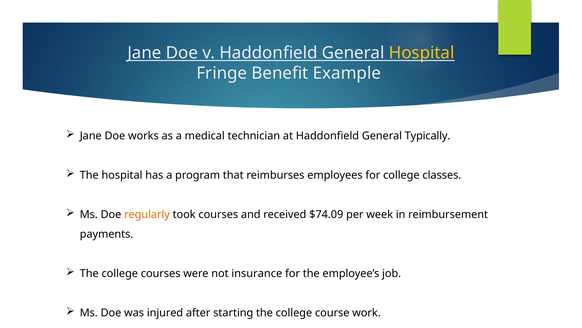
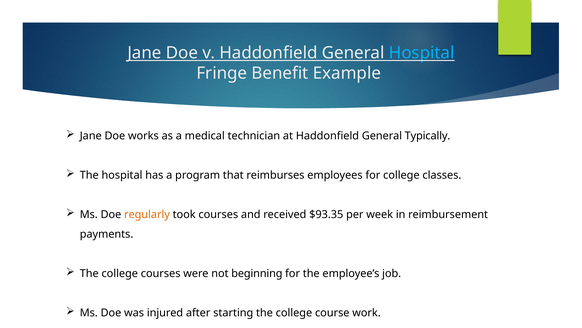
Hospital at (422, 53) colour: yellow -> light blue
$74.09: $74.09 -> $93.35
insurance: insurance -> beginning
